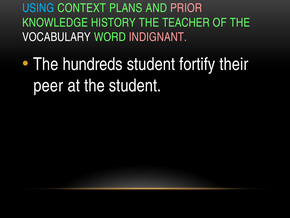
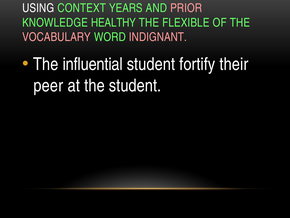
USING colour: light blue -> white
PLANS: PLANS -> YEARS
HISTORY: HISTORY -> HEALTHY
TEACHER: TEACHER -> FLEXIBLE
VOCABULARY colour: white -> pink
hundreds: hundreds -> influential
